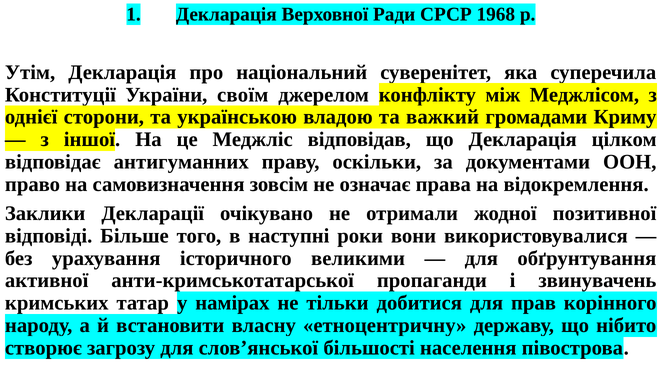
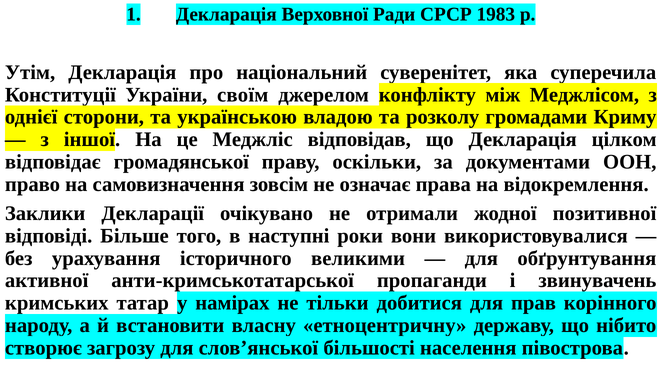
1968: 1968 -> 1983
важкий: важкий -> розколу
антигуманних: антигуманних -> громадянської
